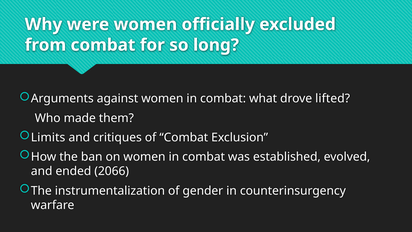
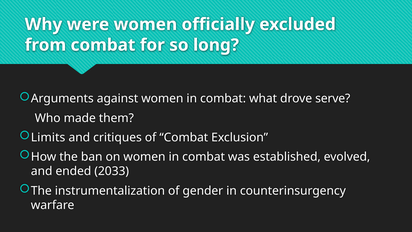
lifted: lifted -> serve
2066: 2066 -> 2033
